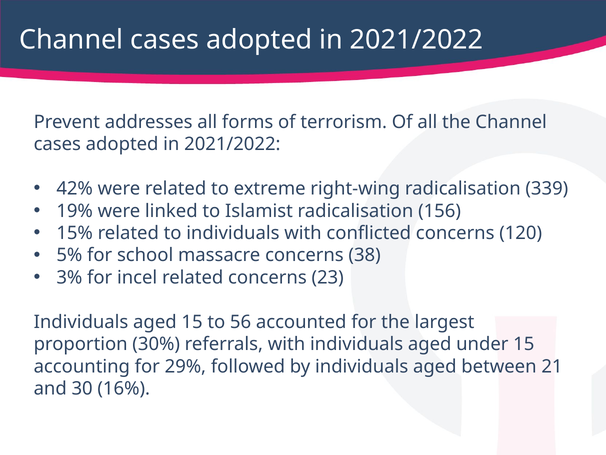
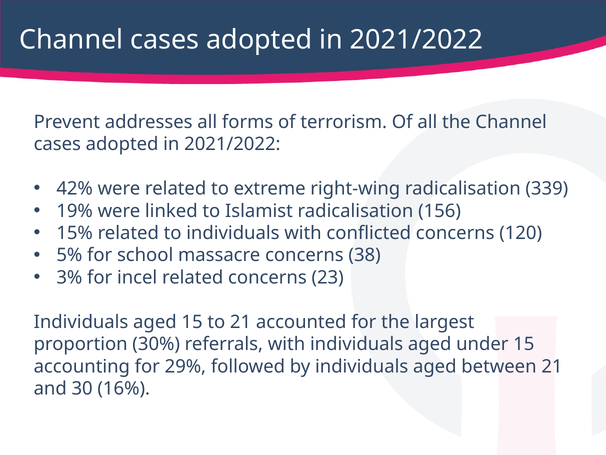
to 56: 56 -> 21
